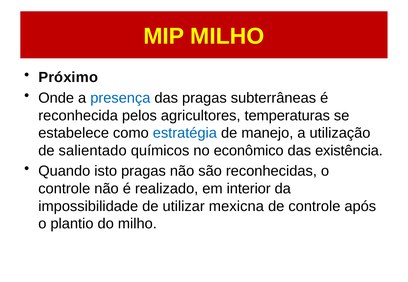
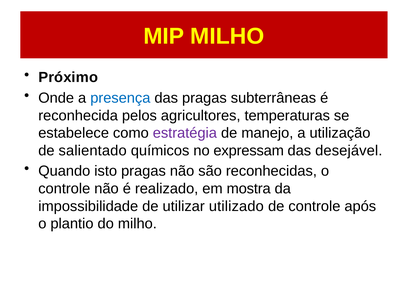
estratégia colour: blue -> purple
econômico: econômico -> expressam
existência: existência -> desejável
interior: interior -> mostra
mexicna: mexicna -> utilizado
